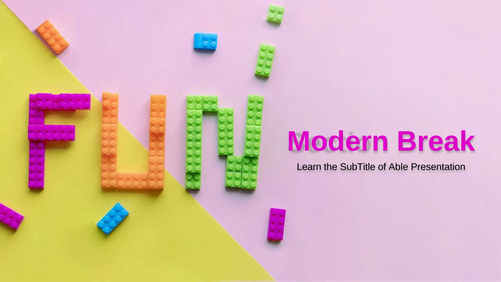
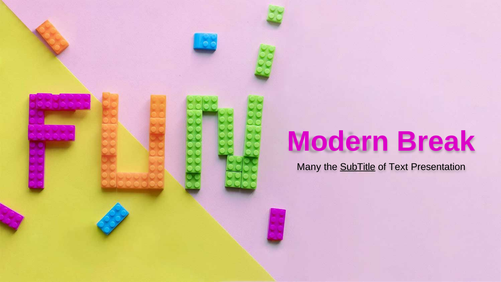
Learn: Learn -> Many
SubTitle underline: none -> present
Able: Able -> Text
